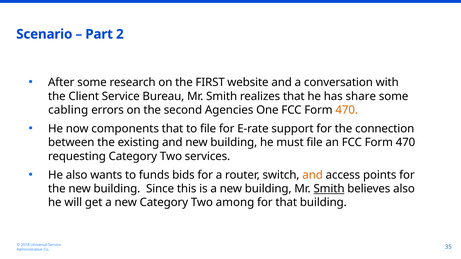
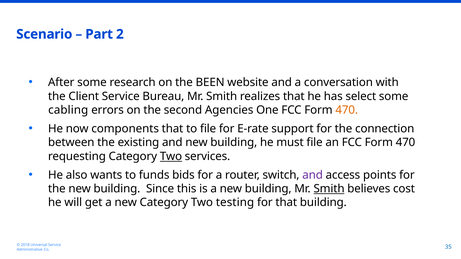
FIRST: FIRST -> BEEN
share: share -> select
Two at (171, 156) underline: none -> present
and at (313, 175) colour: orange -> purple
believes also: also -> cost
among: among -> testing
